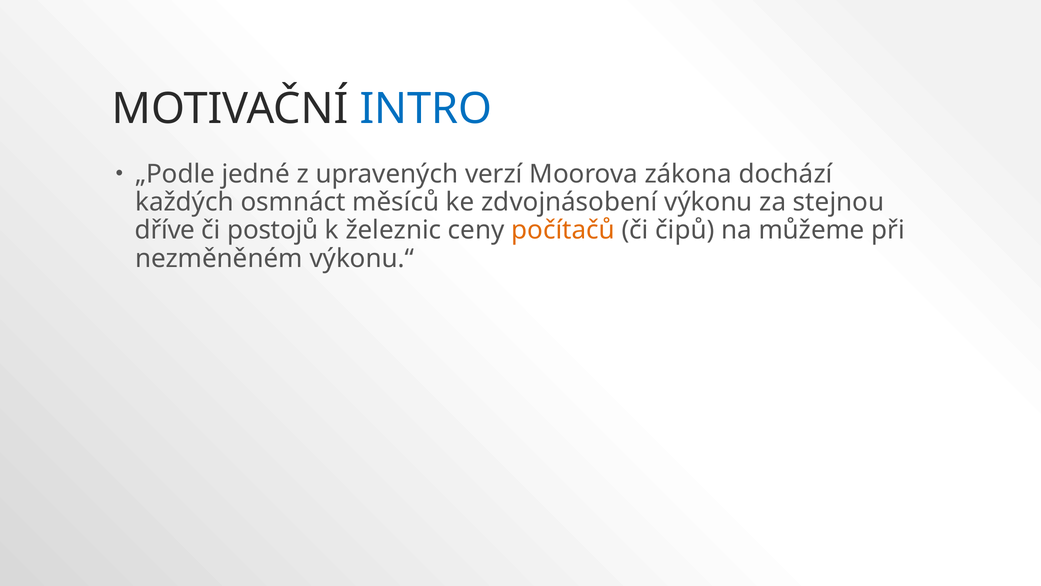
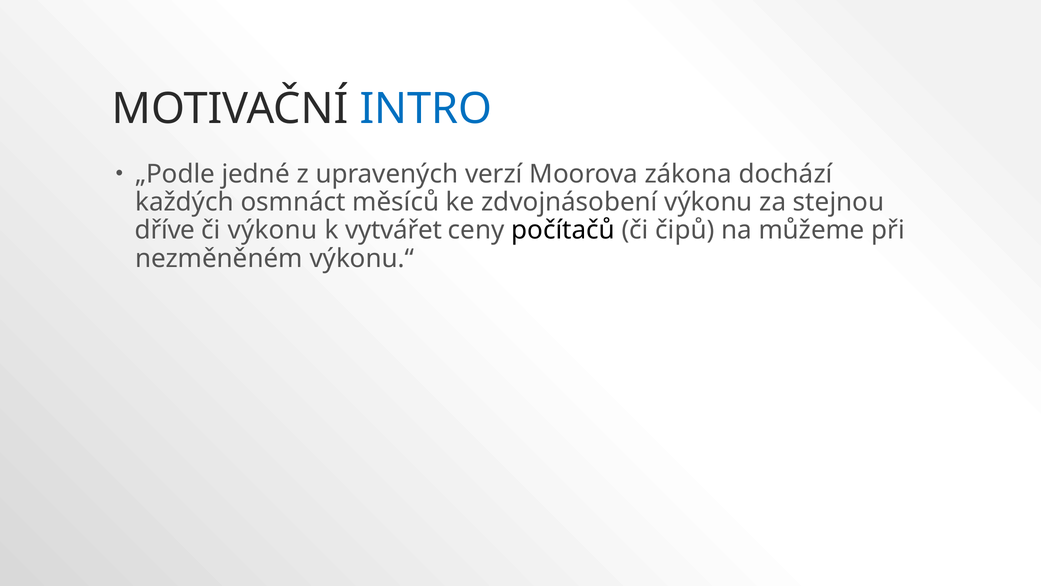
či postojů: postojů -> výkonu
železnic: železnic -> vytvářet
počítačů colour: orange -> black
